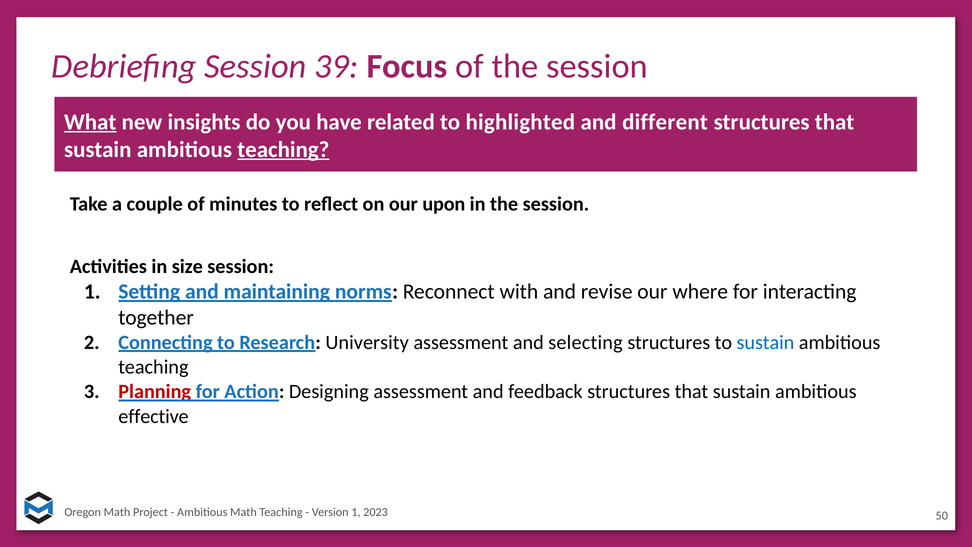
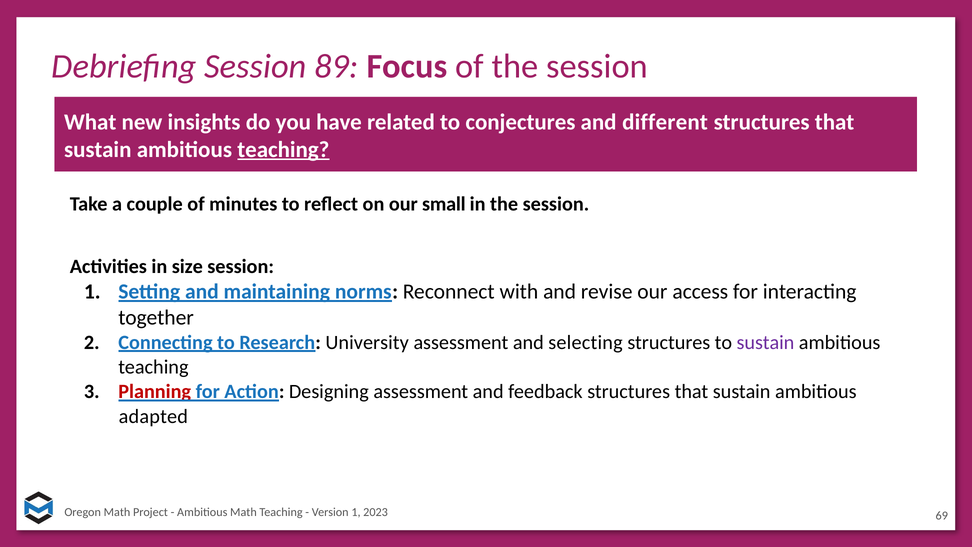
39: 39 -> 89
What underline: present -> none
highlighted: highlighted -> conjectures
upon: upon -> small
where: where -> access
sustain at (765, 342) colour: blue -> purple
effective: effective -> adapted
50: 50 -> 69
